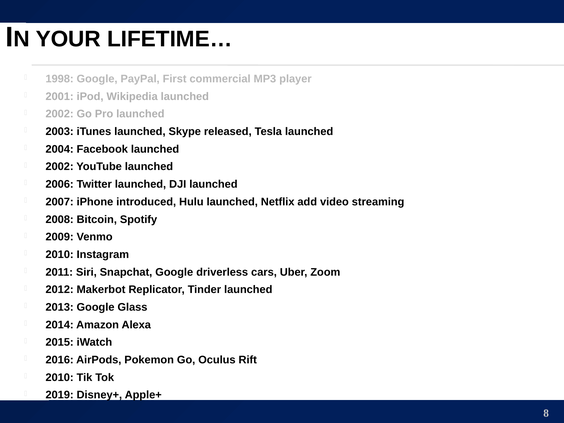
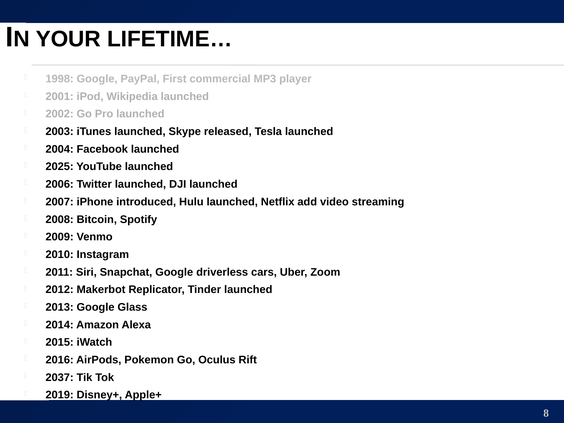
2002 at (60, 167): 2002 -> 2025
2010 at (60, 377): 2010 -> 2037
